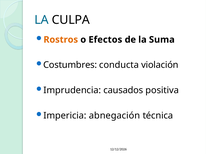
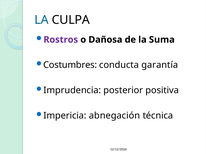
Rostros colour: orange -> purple
Efectos: Efectos -> Dañosa
violación: violación -> garantía
causados: causados -> posterior
